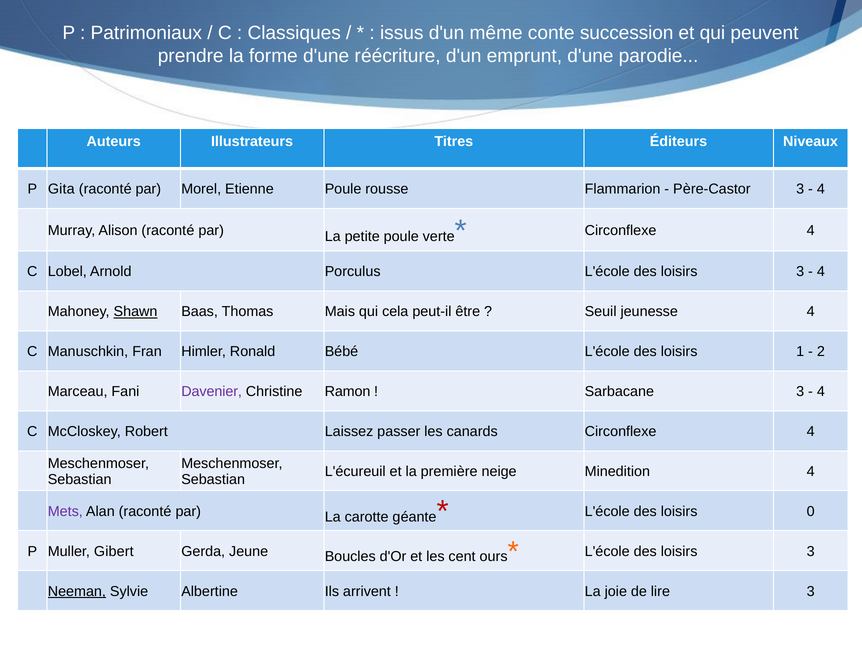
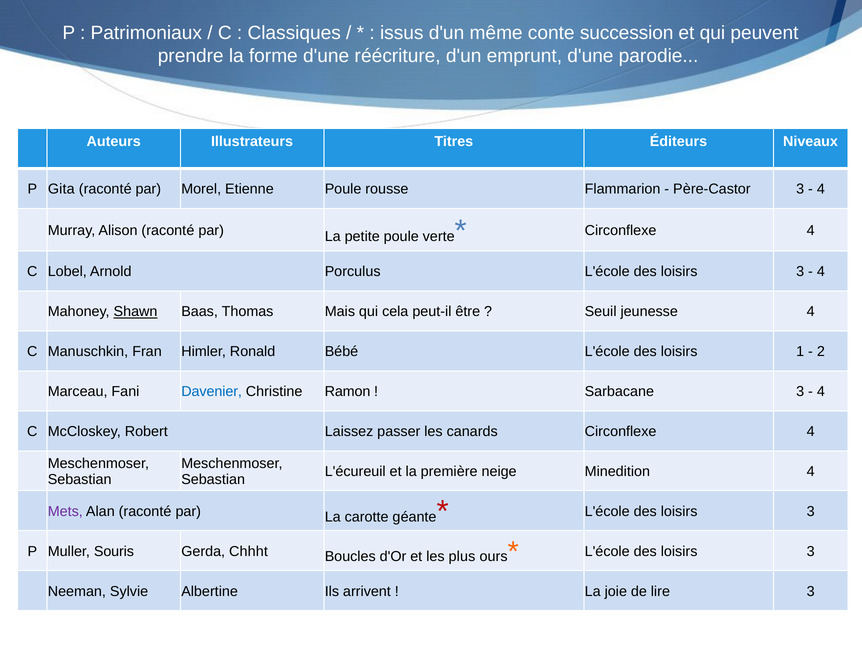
Davenier colour: purple -> blue
0 at (811, 511): 0 -> 3
Gibert: Gibert -> Souris
Jeune: Jeune -> Chhht
cent: cent -> plus
Neeman underline: present -> none
